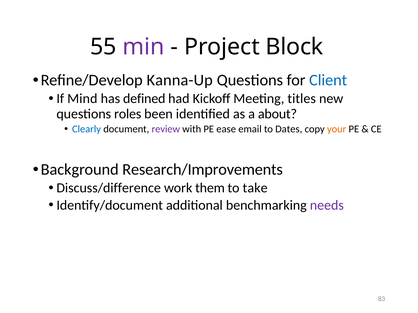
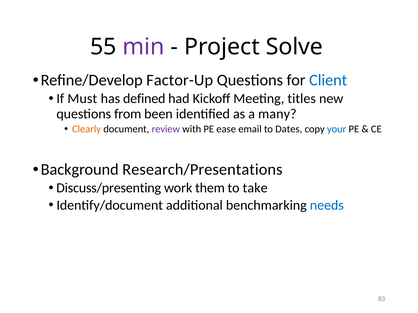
Block: Block -> Solve
Kanna-Up: Kanna-Up -> Factor-Up
Mind: Mind -> Must
roles: roles -> from
about: about -> many
Clearly colour: blue -> orange
your colour: orange -> blue
Research/Improvements: Research/Improvements -> Research/Presentations
Discuss/difference: Discuss/difference -> Discuss/presenting
needs colour: purple -> blue
